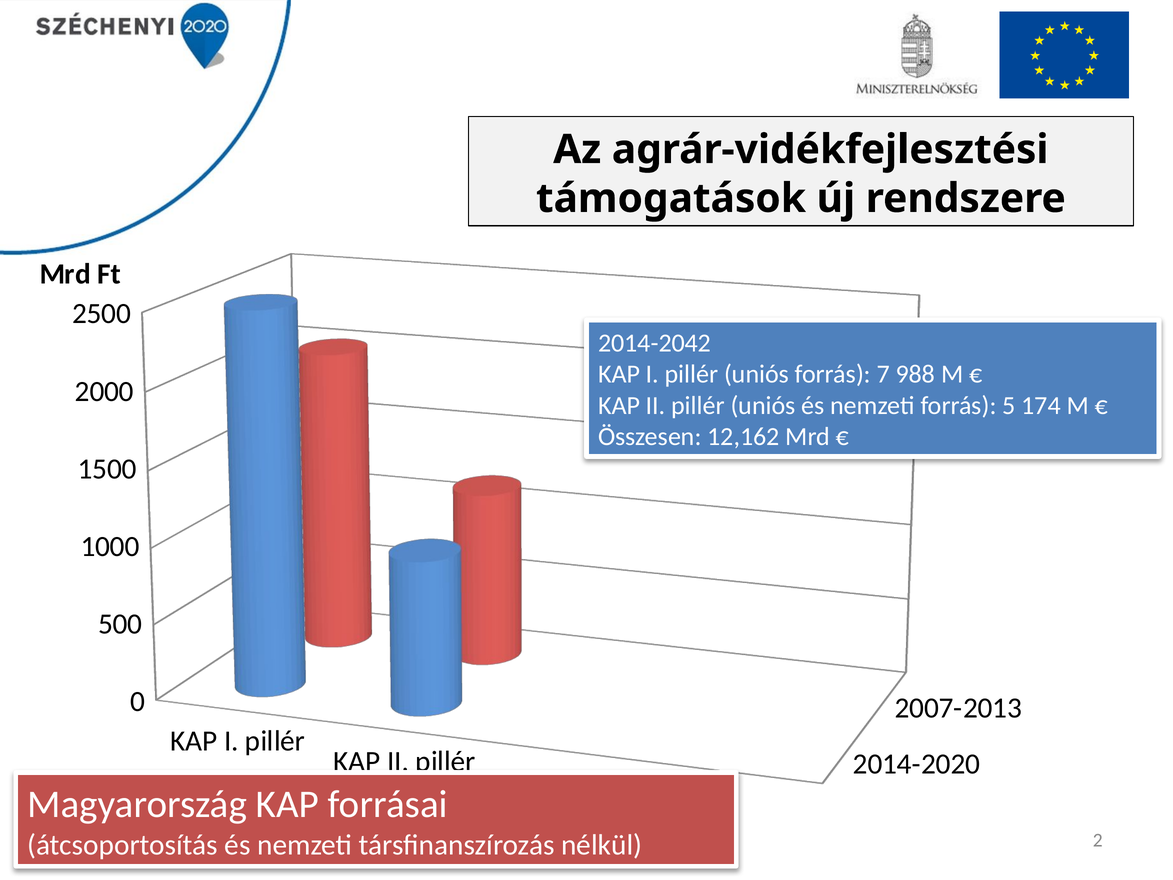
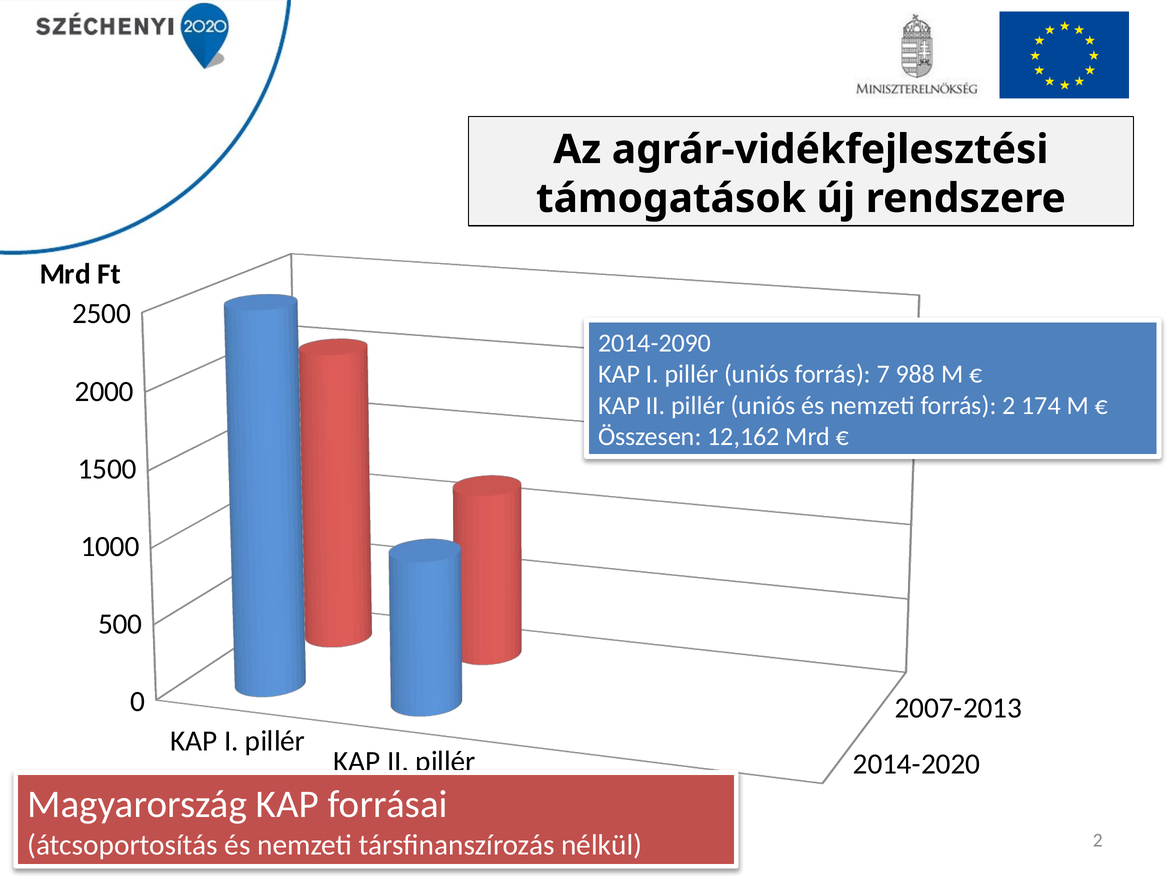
2014-2042: 2014-2042 -> 2014-2090
forrás 5: 5 -> 2
